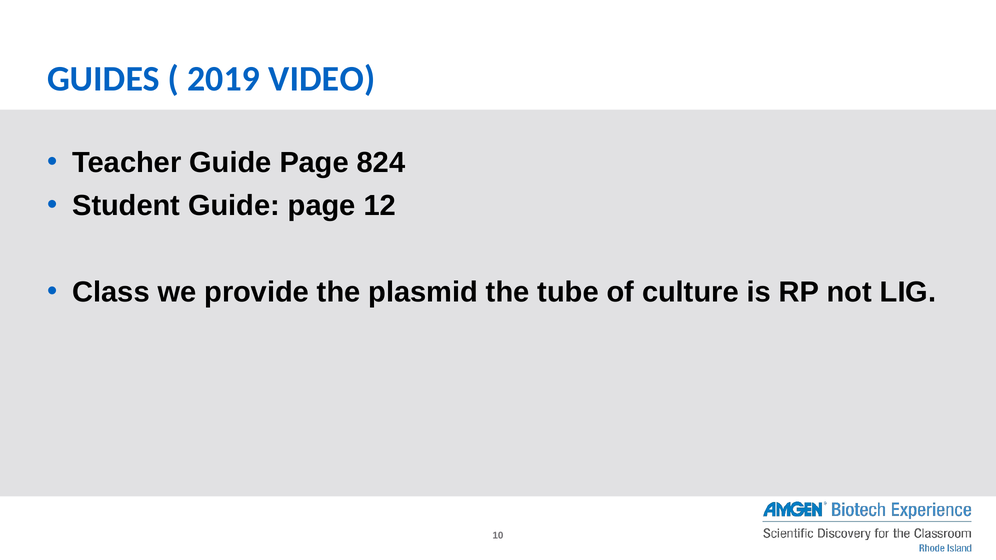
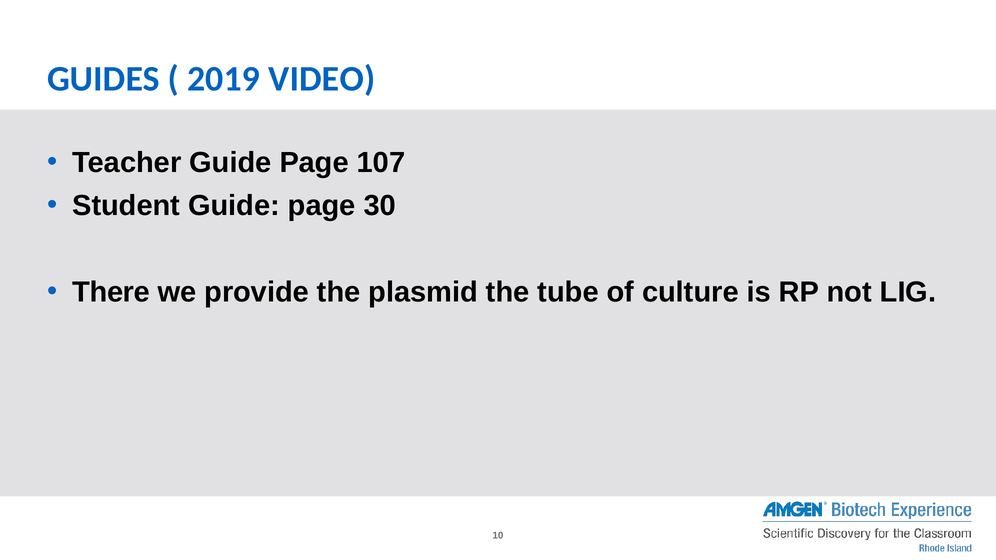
824: 824 -> 107
12: 12 -> 30
Class: Class -> There
